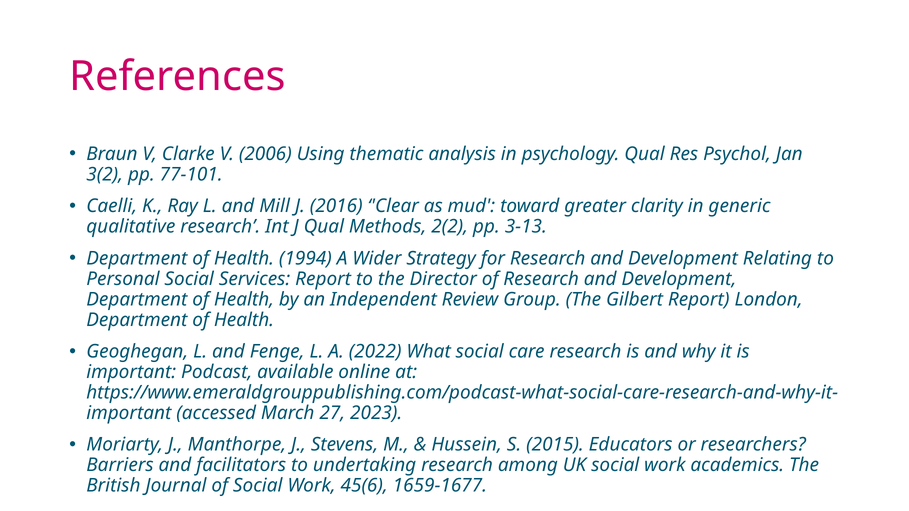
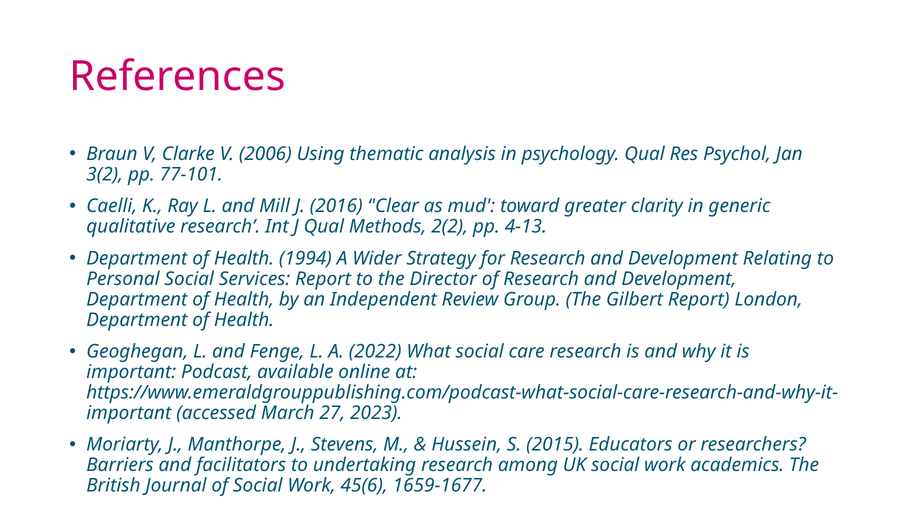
3-13: 3-13 -> 4-13
